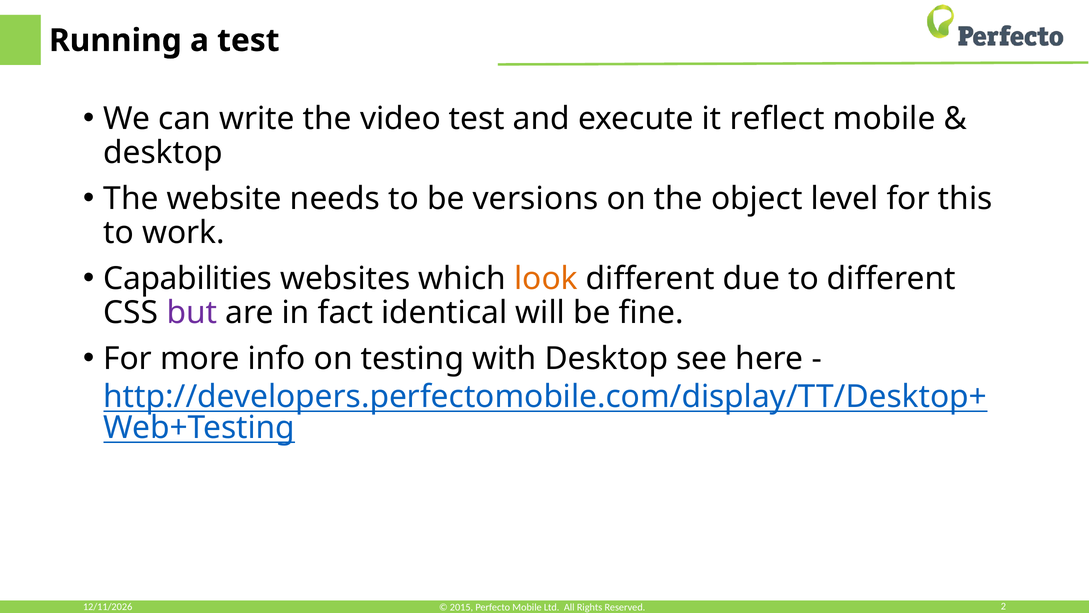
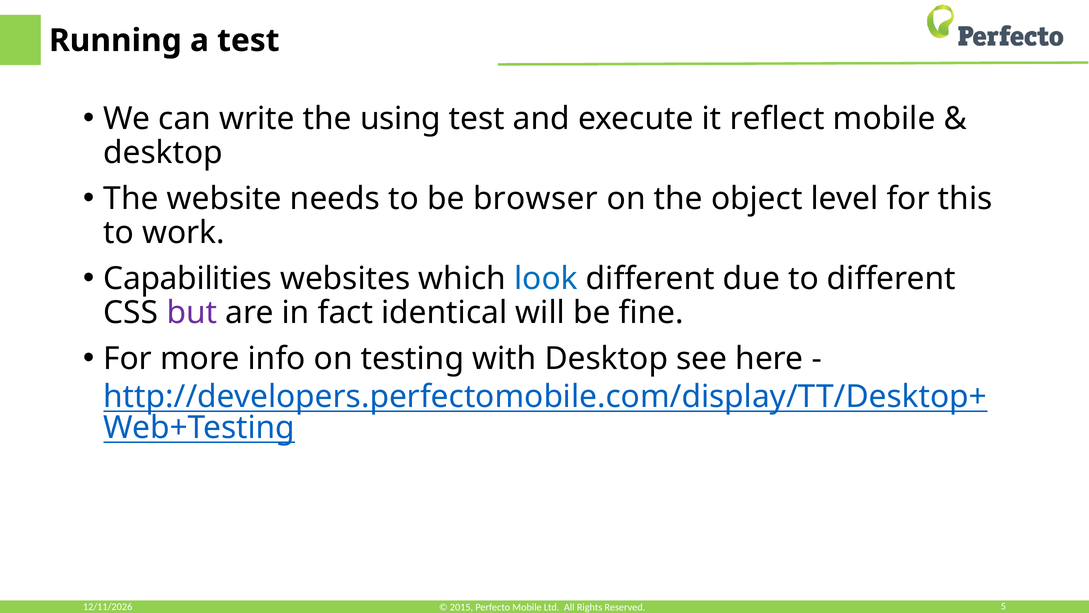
video: video -> using
versions: versions -> browser
look colour: orange -> blue
2: 2 -> 5
